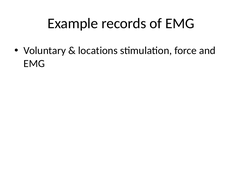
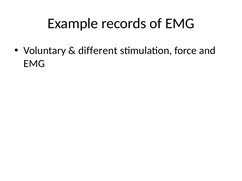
locations: locations -> different
